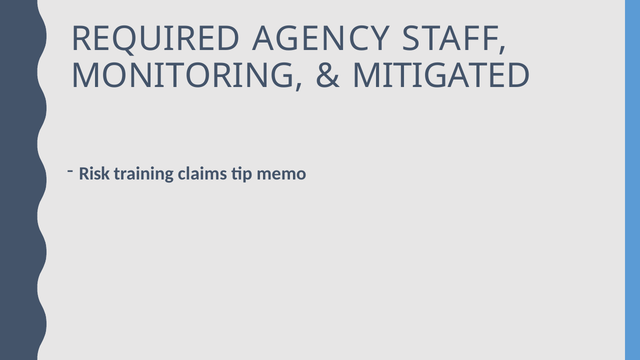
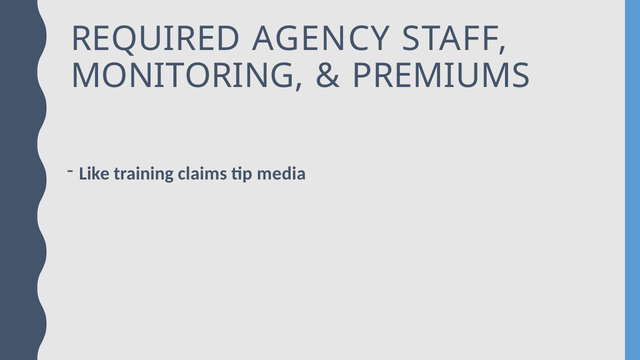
MITIGATED: MITIGATED -> PREMIUMS
Risk: Risk -> Like
memo: memo -> media
